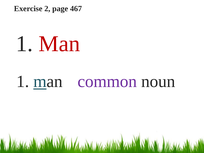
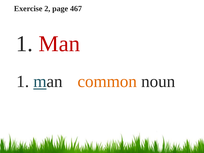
common colour: purple -> orange
